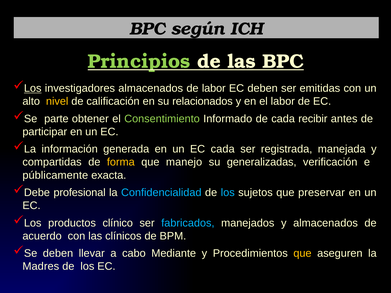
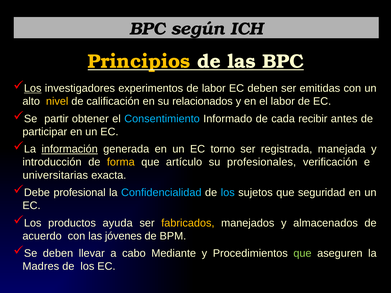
Principios colour: light green -> yellow
investigadores almacenados: almacenados -> experimentos
parte: parte -> partir
Consentimiento colour: light green -> light blue
información underline: none -> present
EC cada: cada -> torno
compartidas: compartidas -> introducción
manejo: manejo -> artículo
generalizadas: generalizadas -> profesionales
públicamente: públicamente -> universitarias
preservar: preservar -> seguridad
clínico: clínico -> ayuda
fabricados colour: light blue -> yellow
clínicos: clínicos -> jóvenes
que at (302, 254) colour: yellow -> light green
